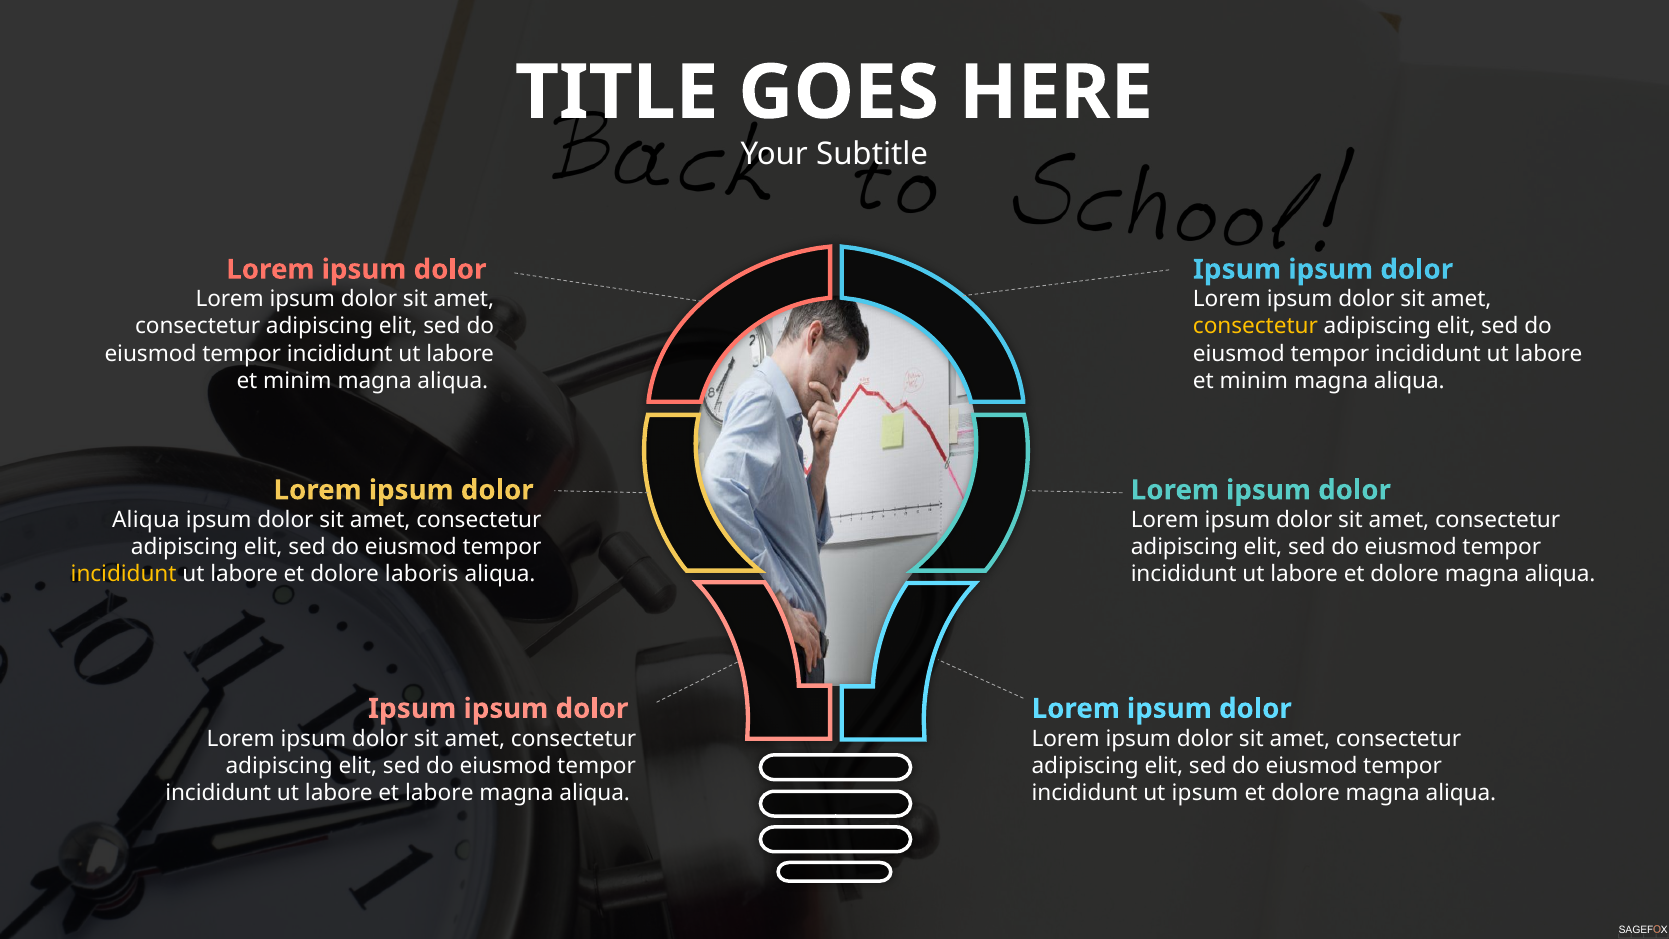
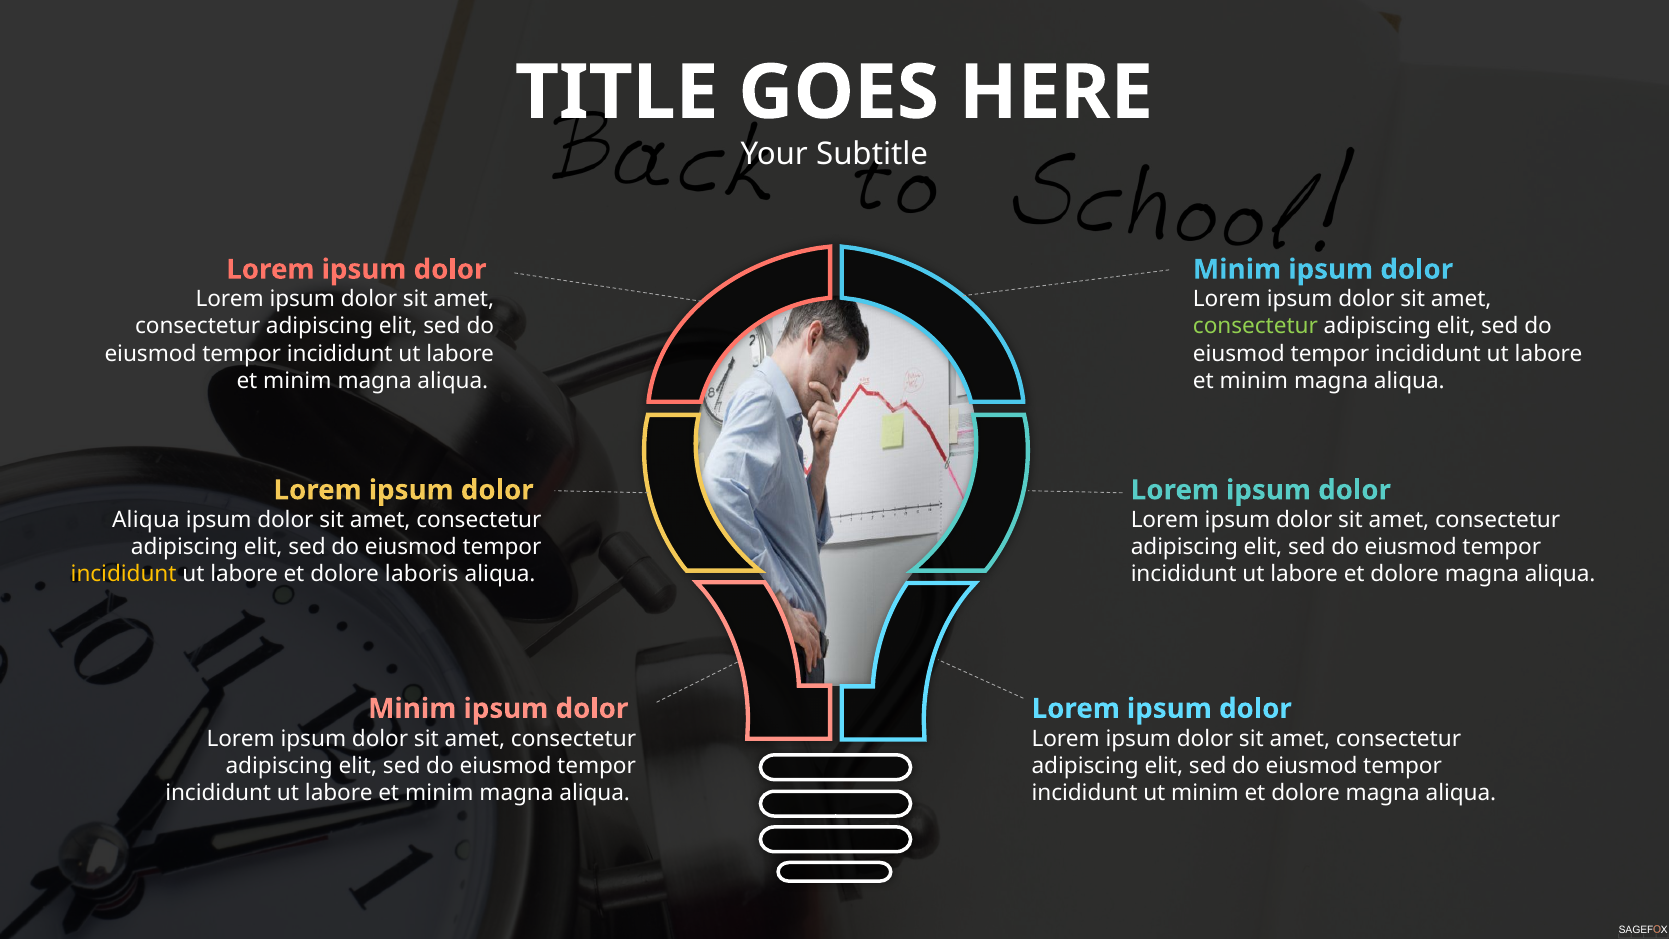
Ipsum at (1237, 269): Ipsum -> Minim
consectetur at (1256, 326) colour: yellow -> light green
Ipsum at (412, 709): Ipsum -> Minim
labore at (439, 793): labore -> minim
ut ipsum: ipsum -> minim
